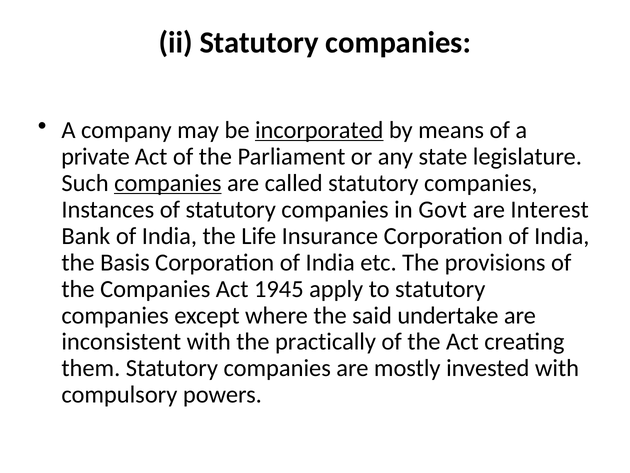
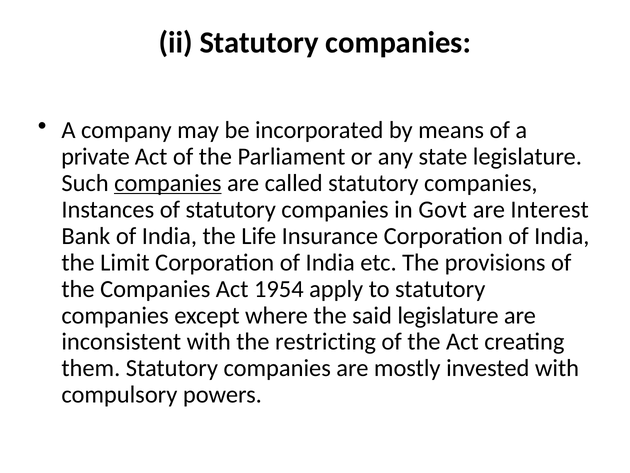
incorporated underline: present -> none
Basis: Basis -> Limit
1945: 1945 -> 1954
said undertake: undertake -> legislature
practically: practically -> restricting
